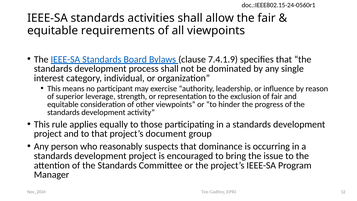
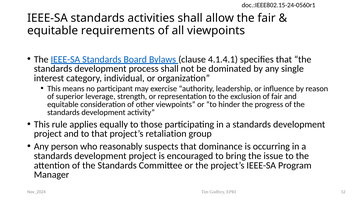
7.4.1.9: 7.4.1.9 -> 4.1.4.1
document: document -> retaliation
